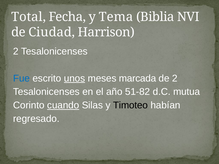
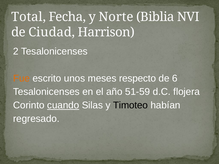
Tema: Tema -> Norte
Fue colour: blue -> orange
unos underline: present -> none
marcada: marcada -> respecto
de 2: 2 -> 6
51-82: 51-82 -> 51-59
mutua: mutua -> flojera
